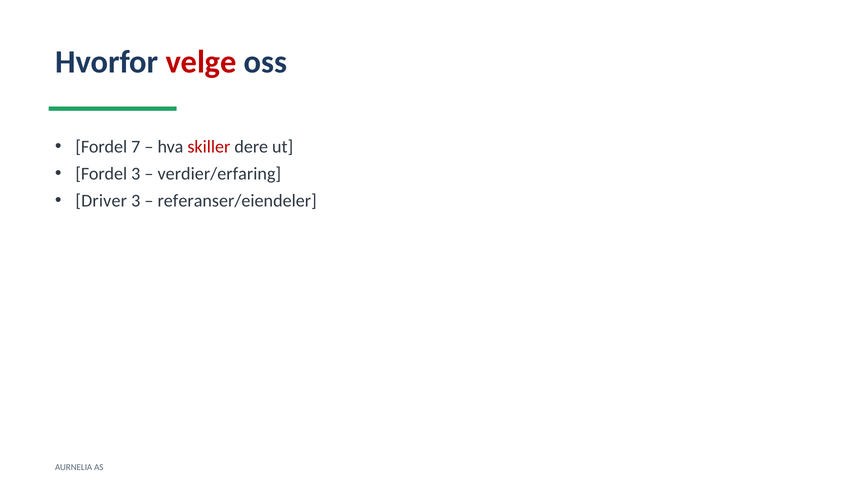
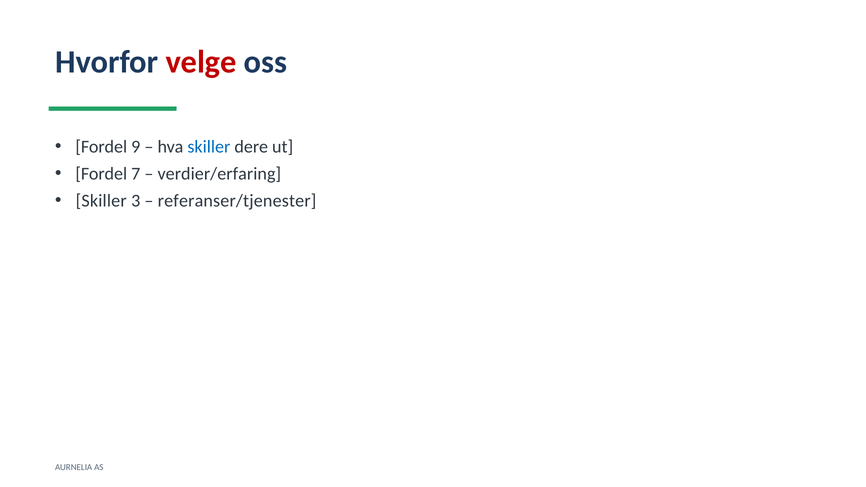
7: 7 -> 9
skiller at (209, 147) colour: red -> blue
Fordel 3: 3 -> 7
Driver at (101, 201): Driver -> Skiller
referanser/eiendeler: referanser/eiendeler -> referanser/tjenester
